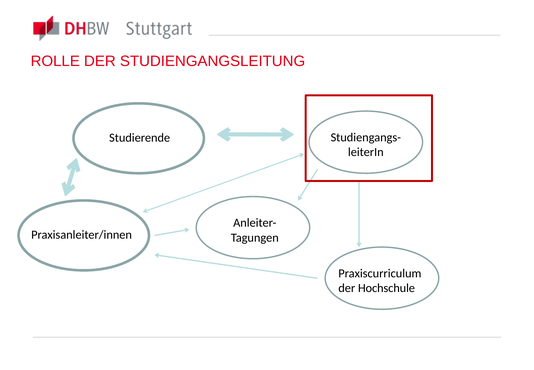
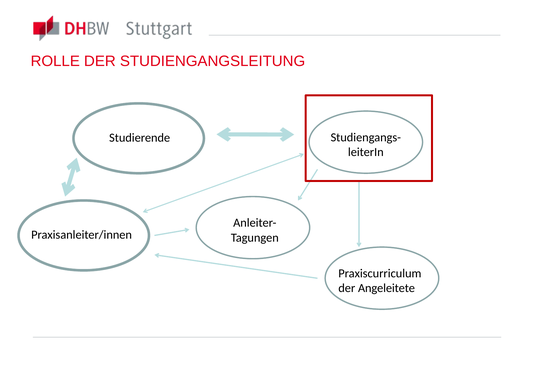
Hochschule: Hochschule -> Angeleitete
